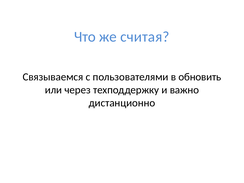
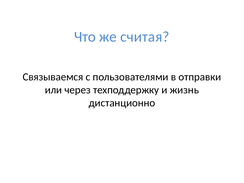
обновить: обновить -> отправки
важно: важно -> жизнь
